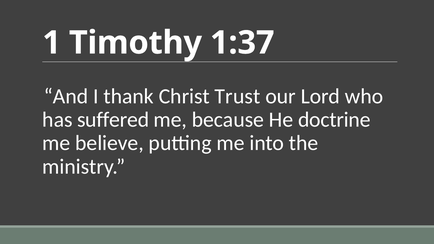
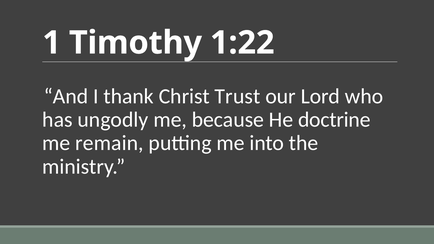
1:37: 1:37 -> 1:22
suffered: suffered -> ungodly
believe: believe -> remain
